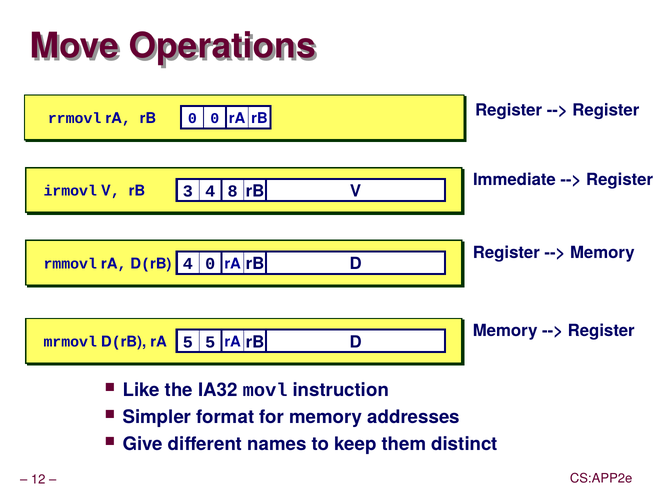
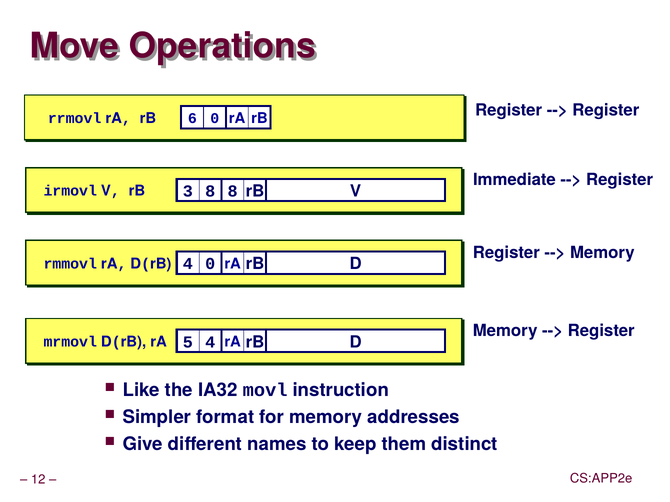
rB 0: 0 -> 6
3 4: 4 -> 8
5 5: 5 -> 4
